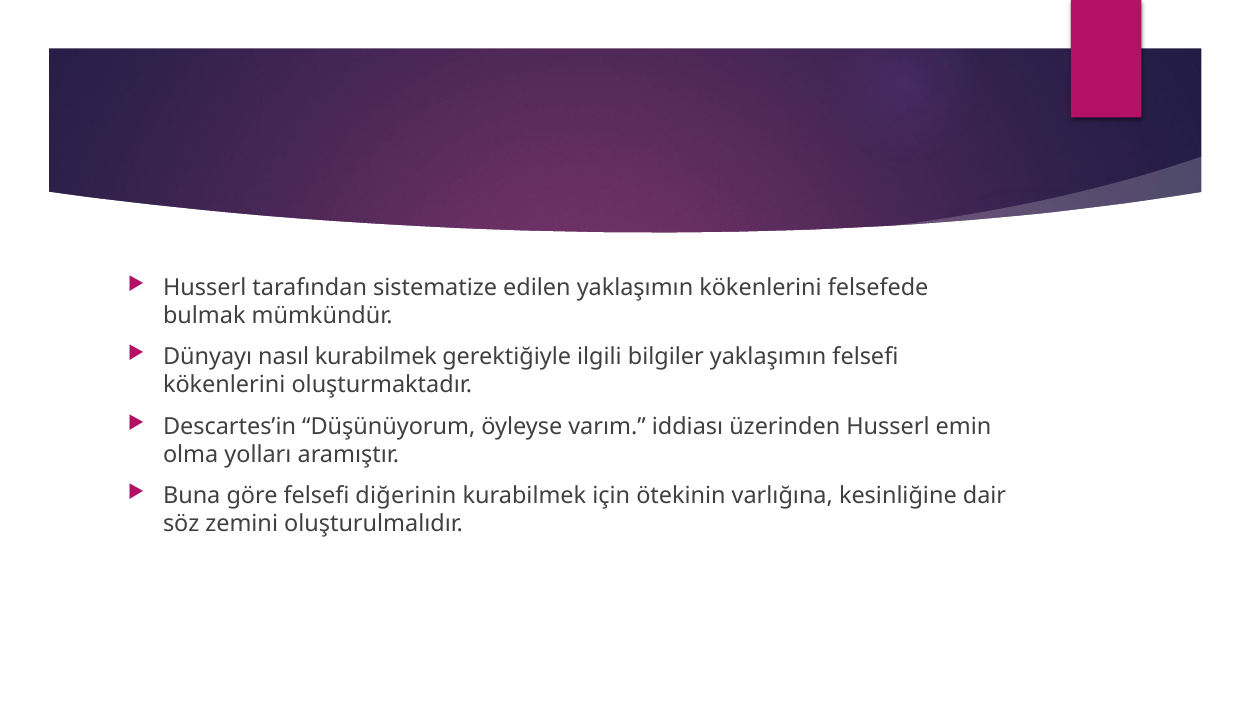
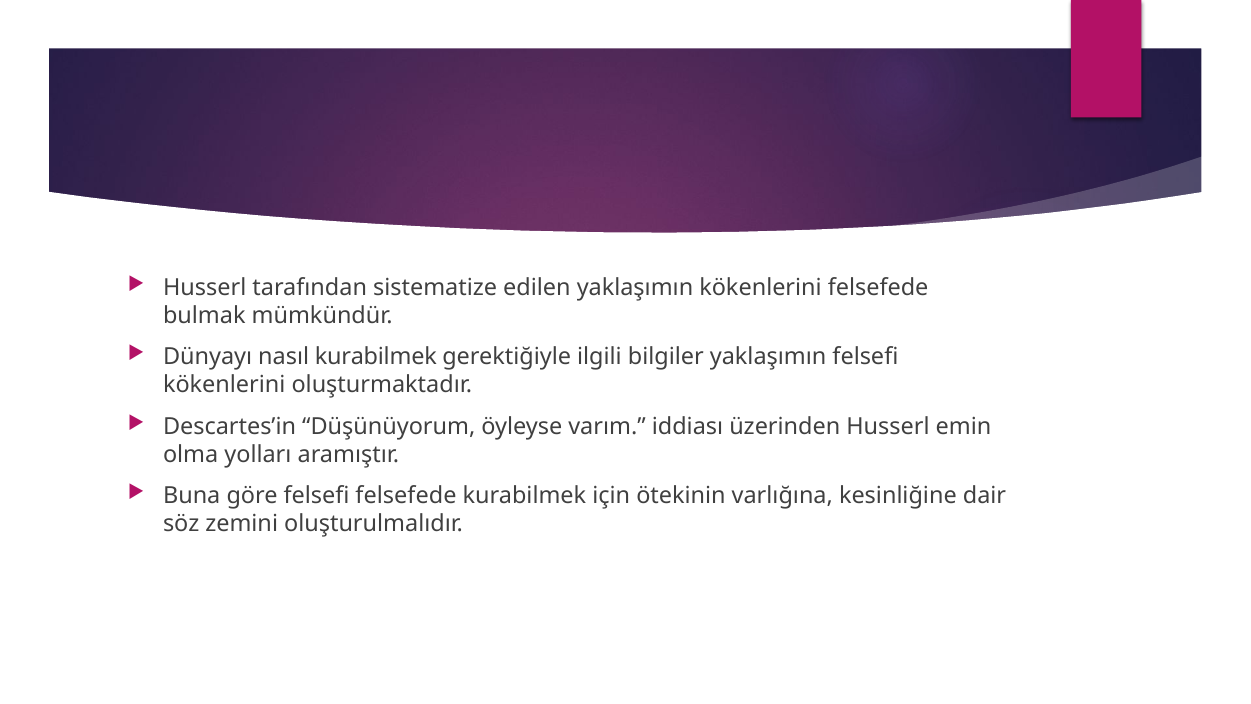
felsefi diğerinin: diğerinin -> felsefede
